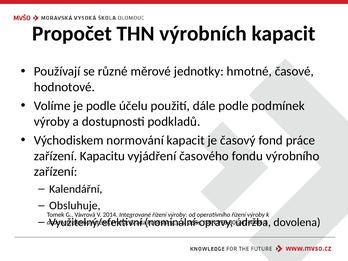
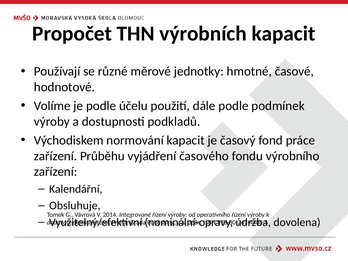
Kapacitu: Kapacitu -> Průběhu
